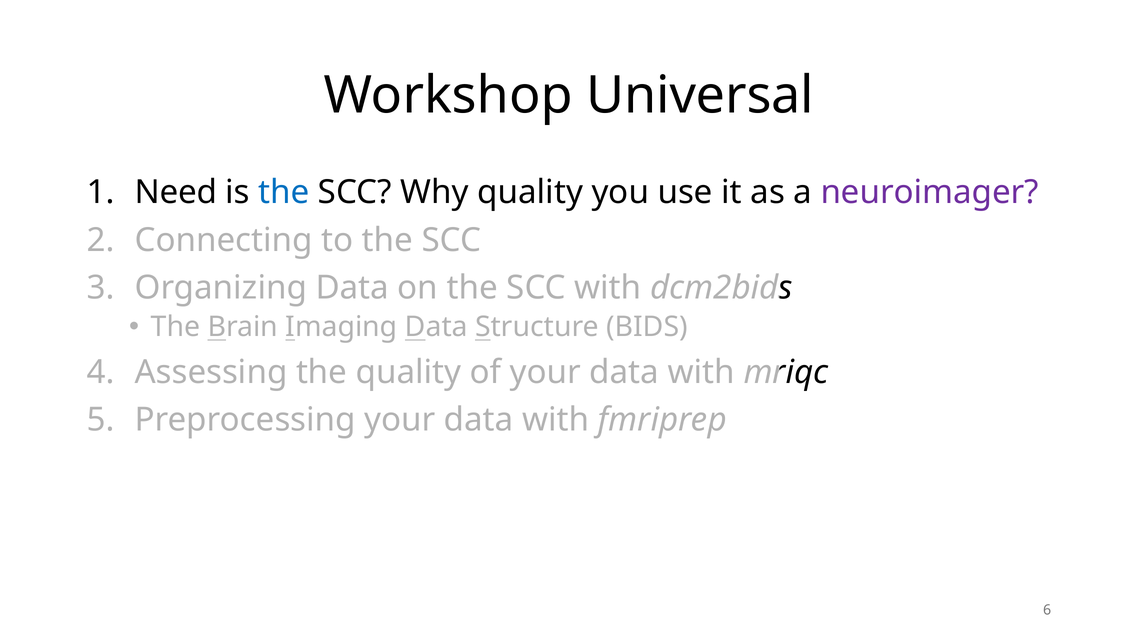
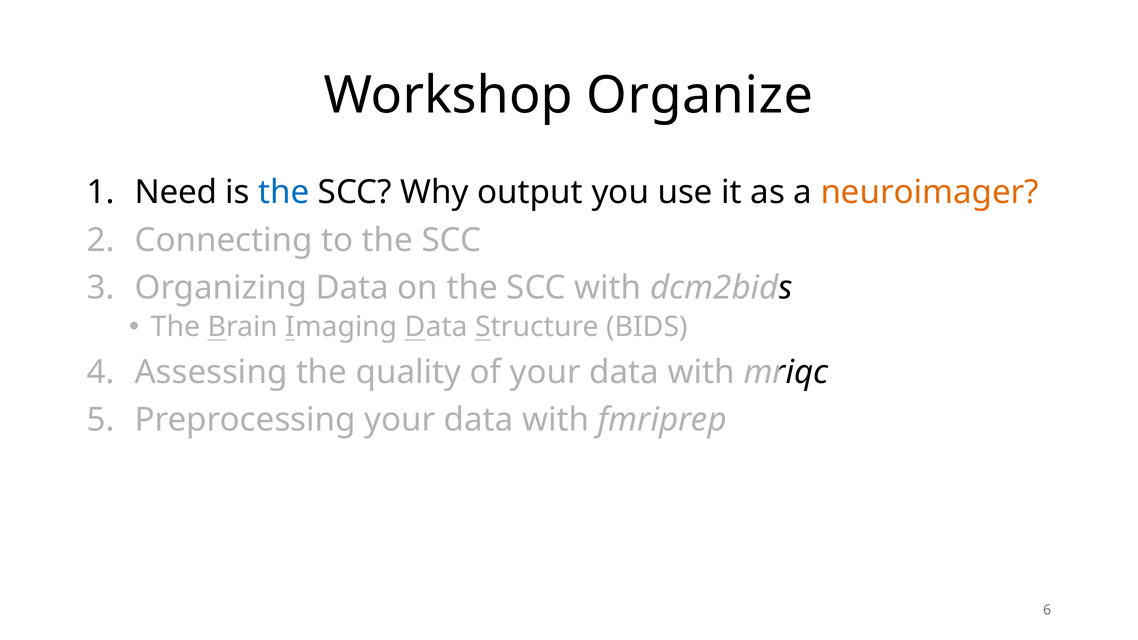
Universal: Universal -> Organize
Why quality: quality -> output
neuroimager colour: purple -> orange
